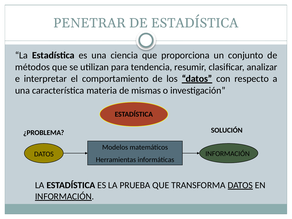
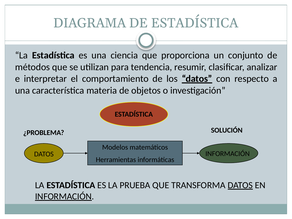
PENETRAR: PENETRAR -> DIAGRAMA
mismas: mismas -> objetos
